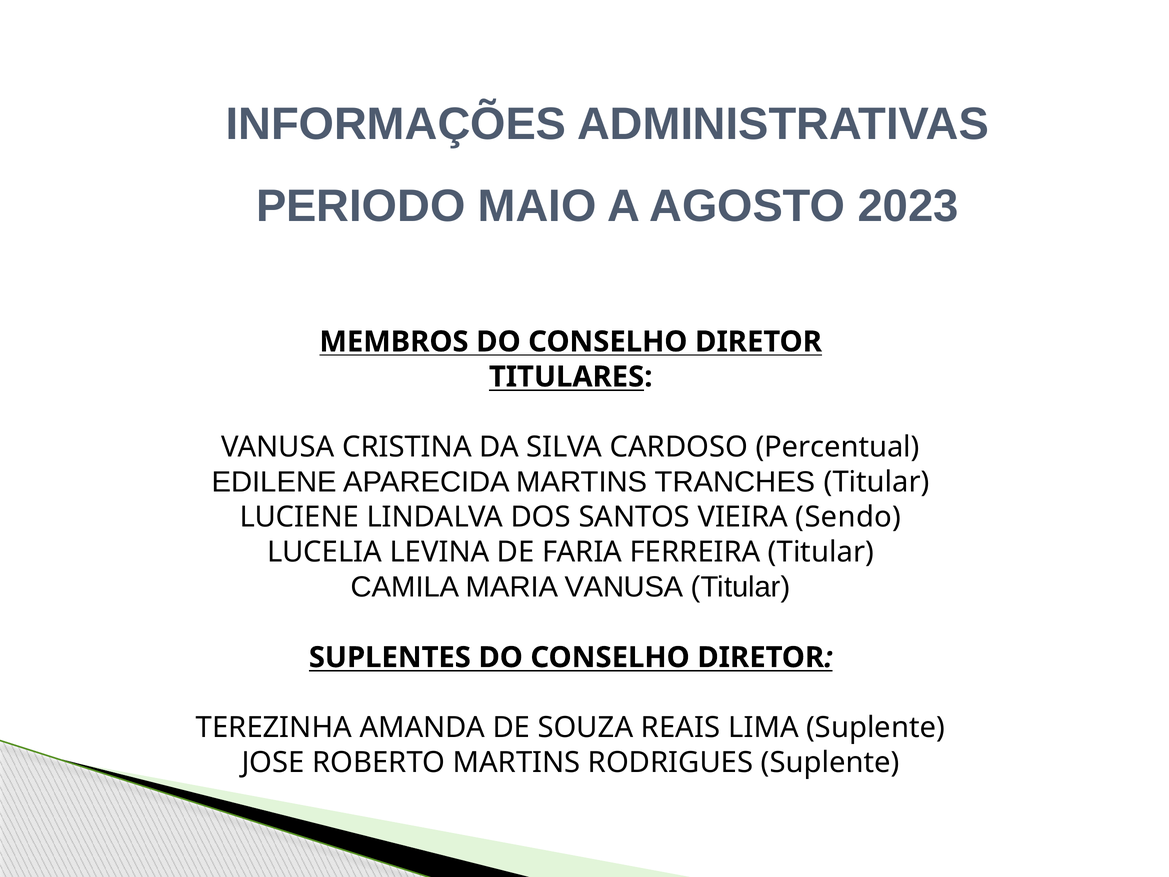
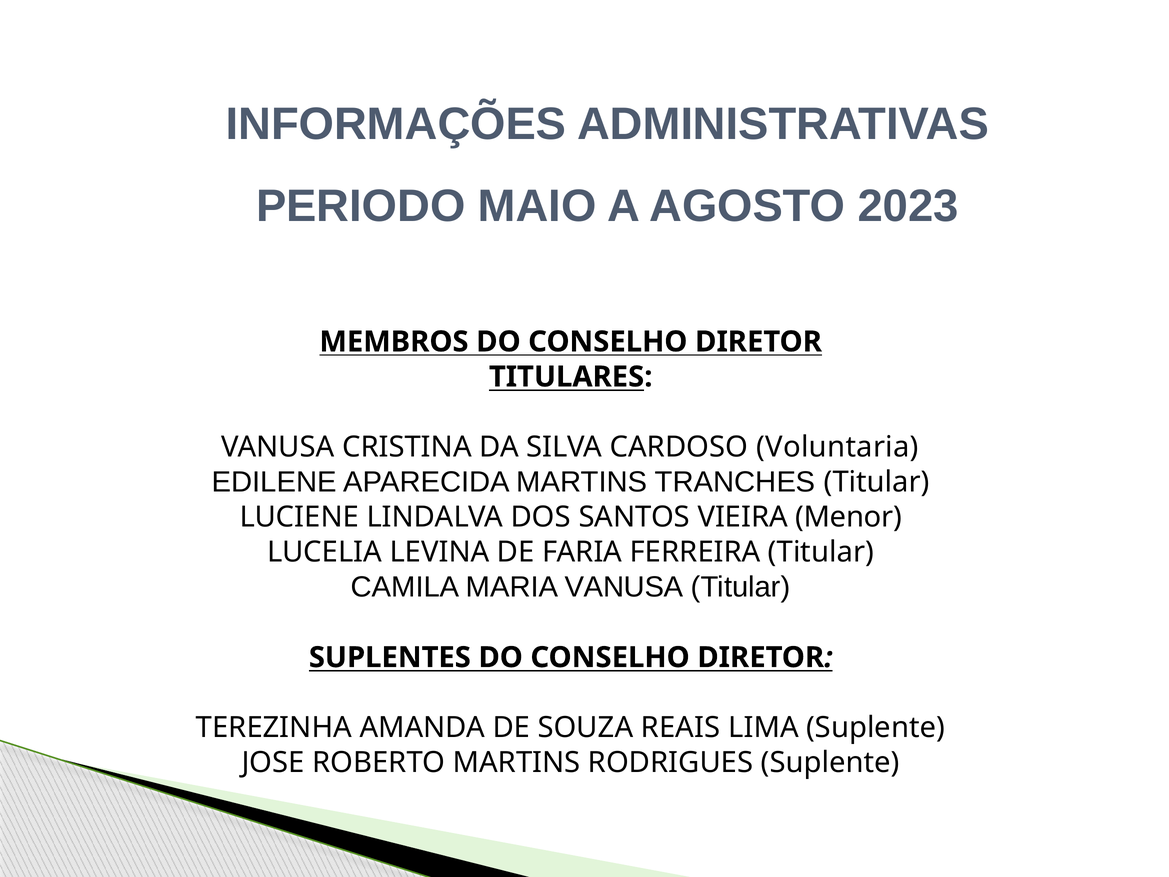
Percentual: Percentual -> Voluntaria
Sendo: Sendo -> Menor
